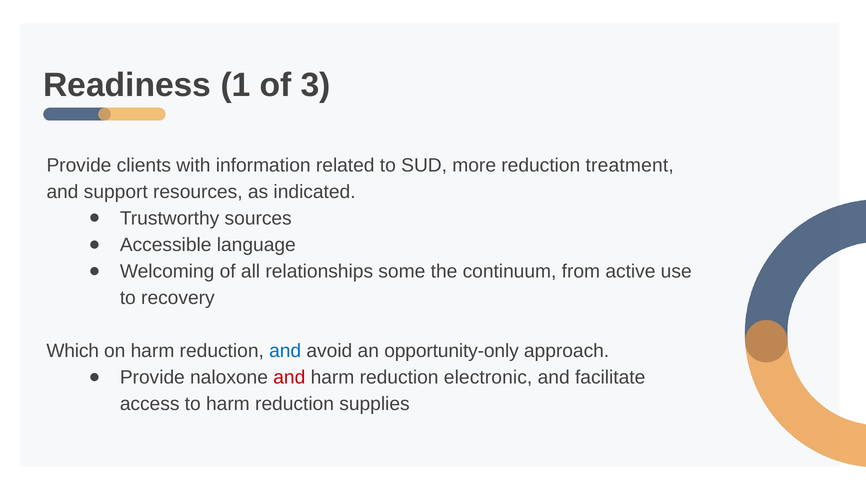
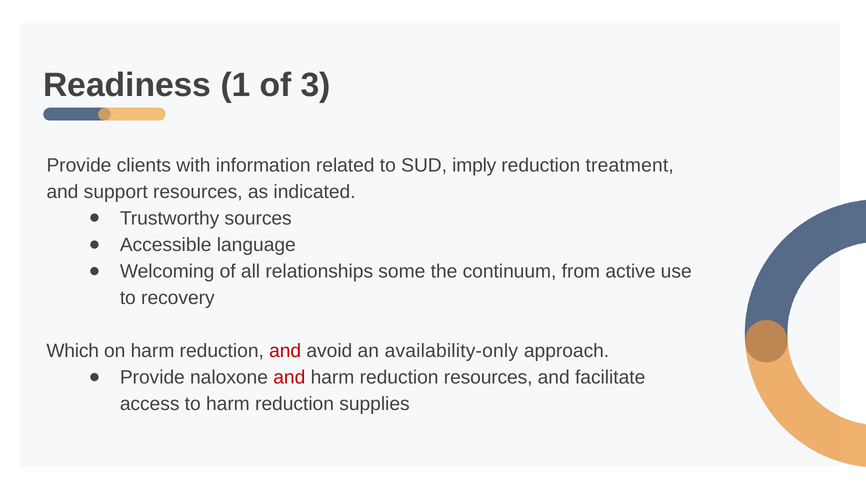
more: more -> imply
and at (285, 351) colour: blue -> red
opportunity-only: opportunity-only -> availability-only
reduction electronic: electronic -> resources
